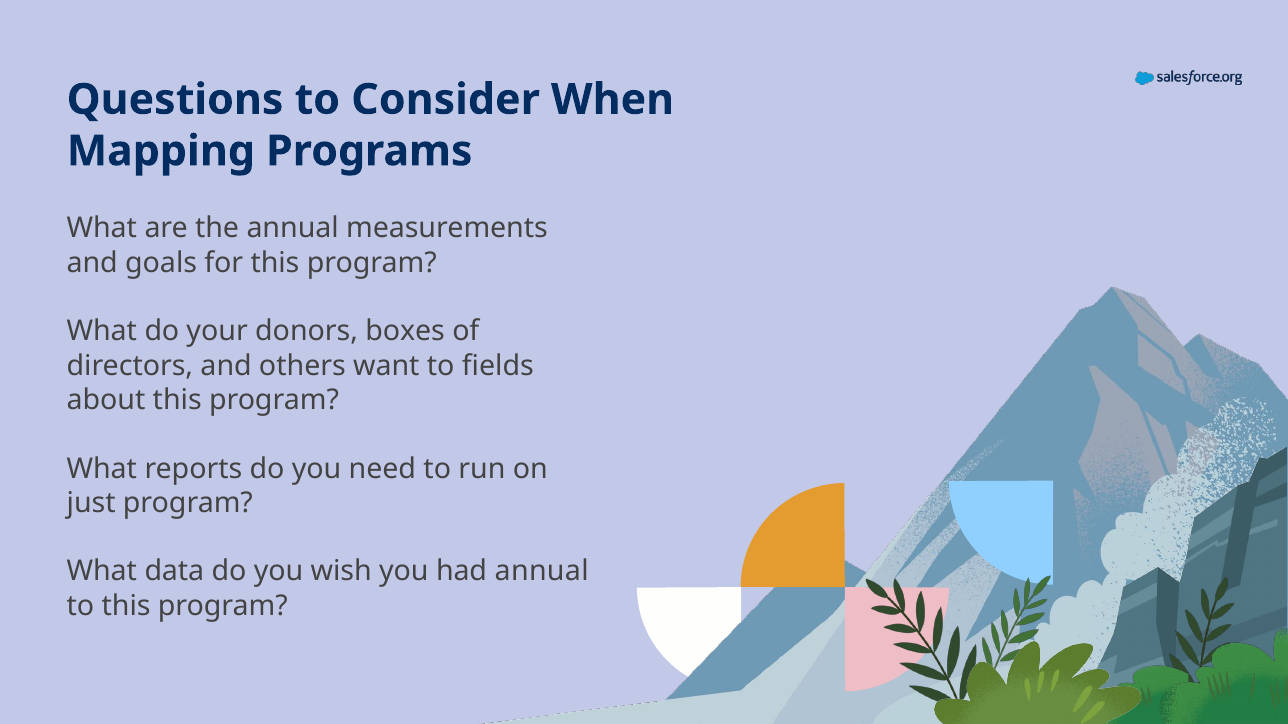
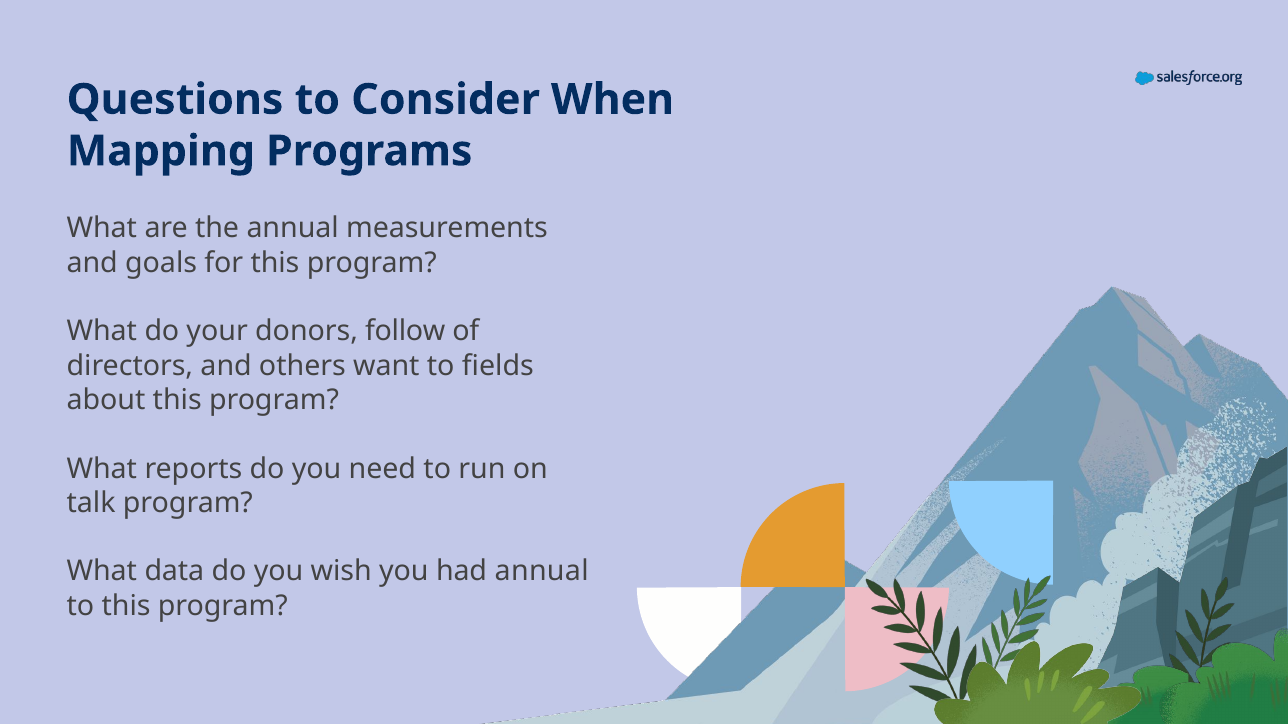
boxes: boxes -> follow
just: just -> talk
